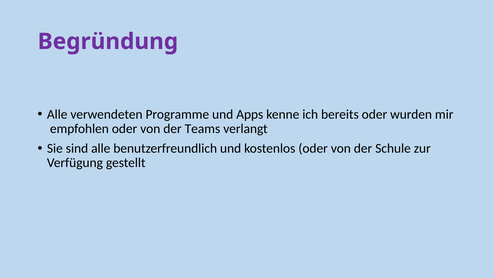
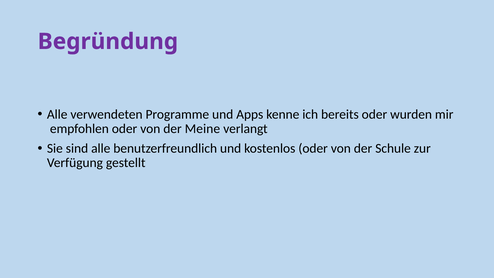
Teams: Teams -> Meine
